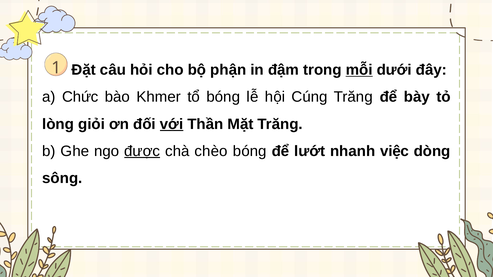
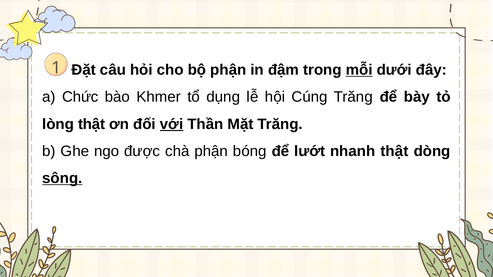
tổ bóng: bóng -> dụng
lòng giỏi: giỏi -> thật
được underline: present -> none
chà chèo: chèo -> phận
nhanh việc: việc -> thật
sông underline: none -> present
